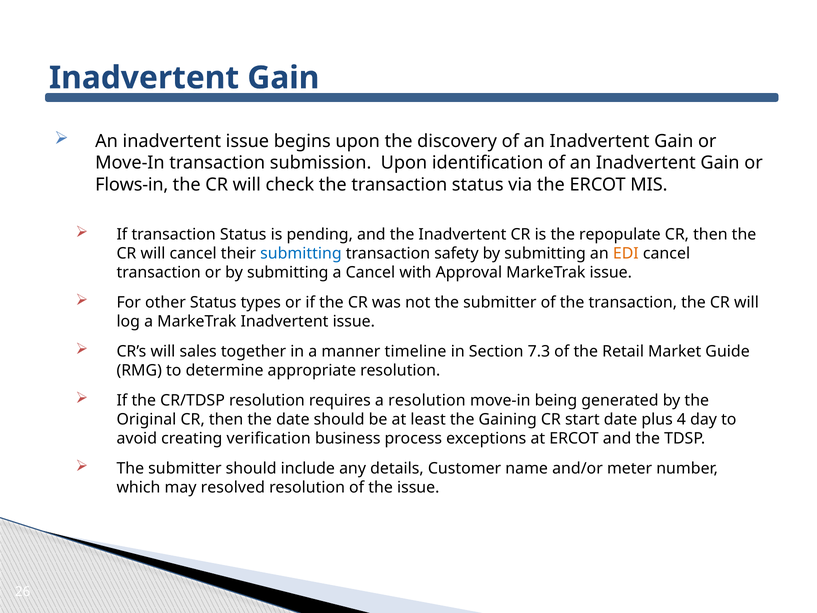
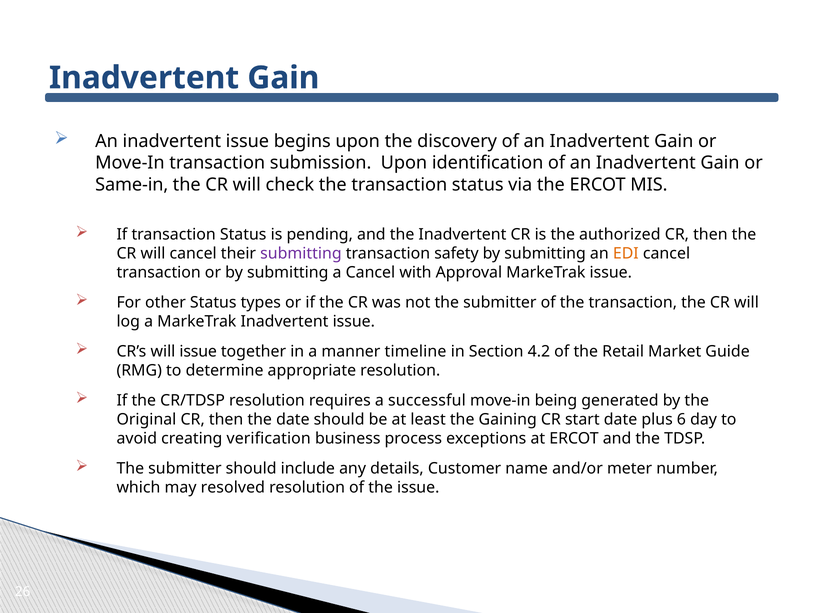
Flows-in: Flows-in -> Same-in
repopulate: repopulate -> authorized
submitting at (301, 253) colour: blue -> purple
will sales: sales -> issue
7.3: 7.3 -> 4.2
a resolution: resolution -> successful
4: 4 -> 6
